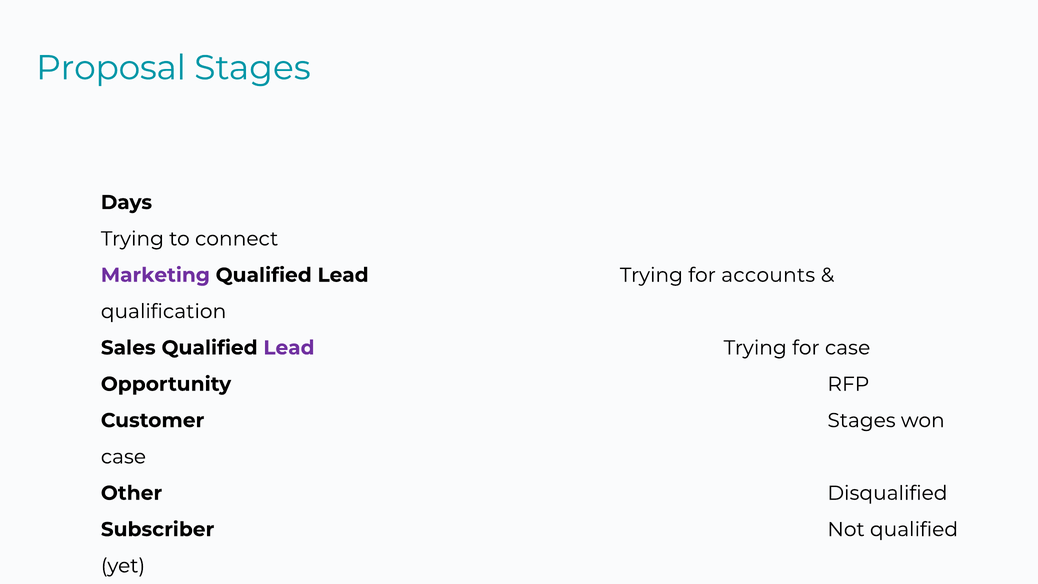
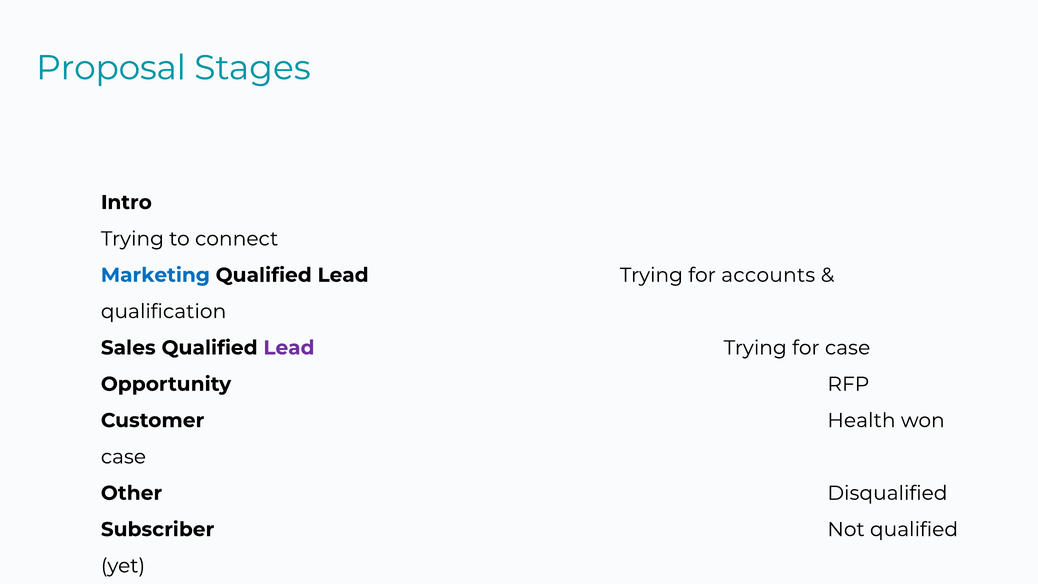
Days: Days -> Intro
Marketing colour: purple -> blue
Customer Stages: Stages -> Health
